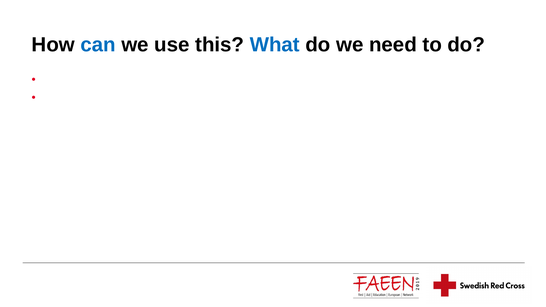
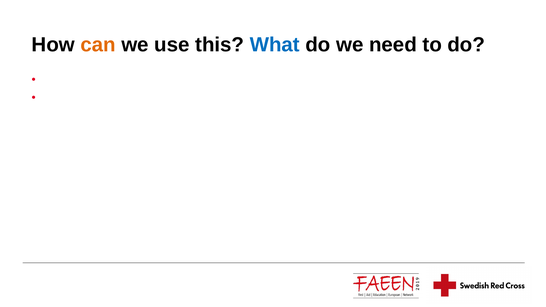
can colour: blue -> orange
